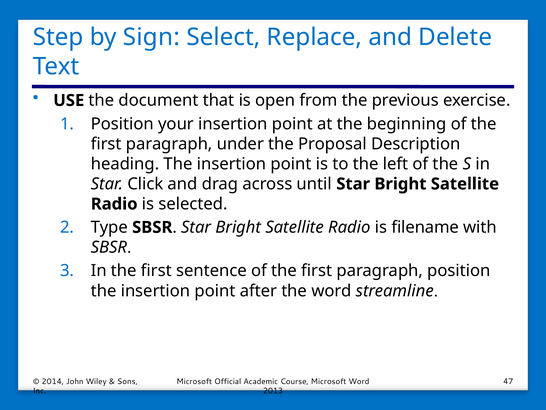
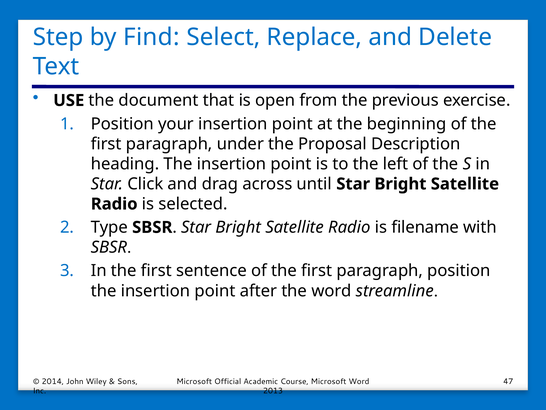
Sign: Sign -> Find
